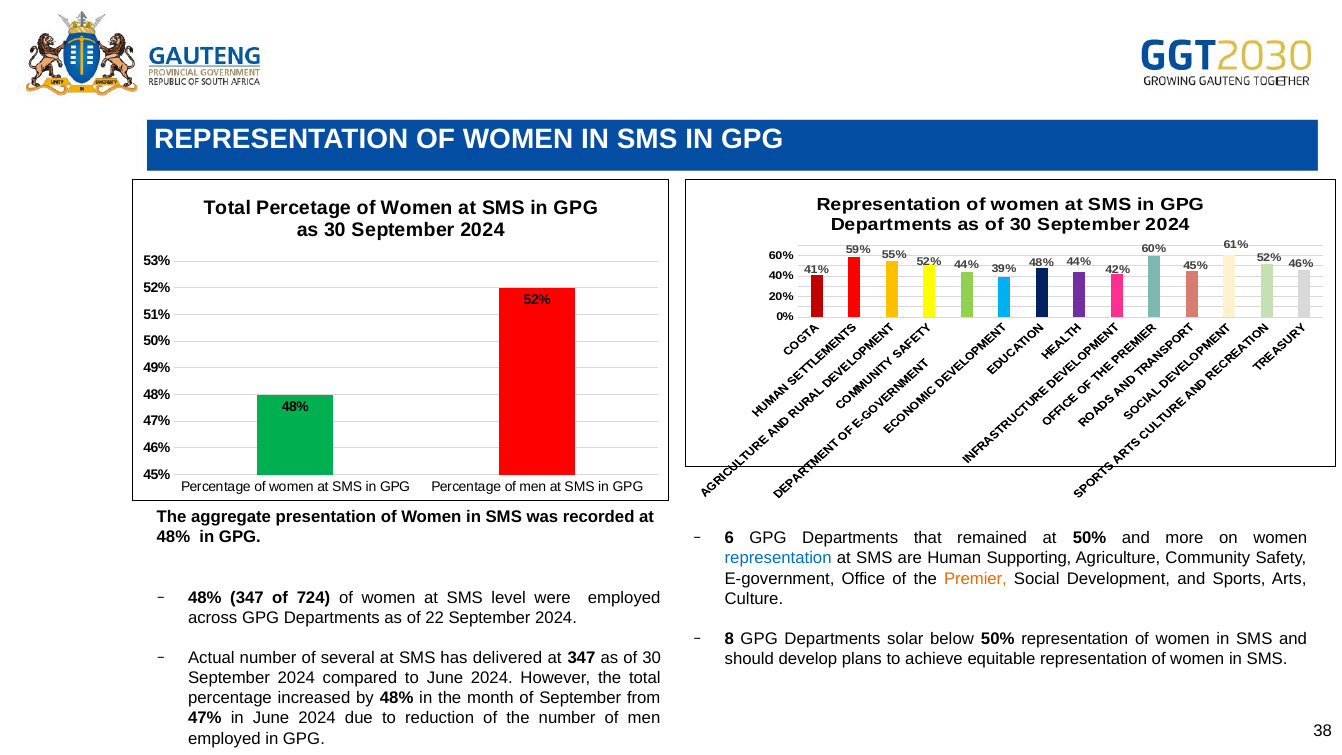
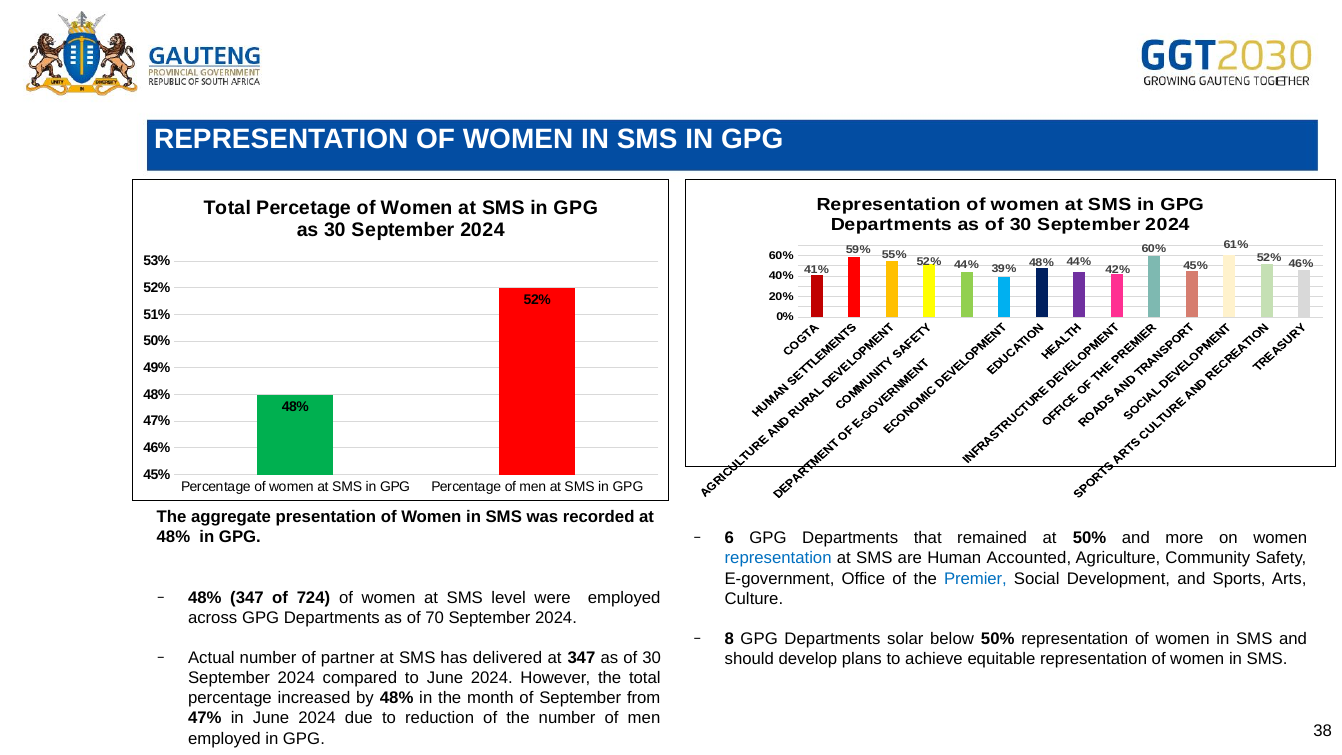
Supporting: Supporting -> Accounted
Premier colour: orange -> blue
22: 22 -> 70
several: several -> partner
